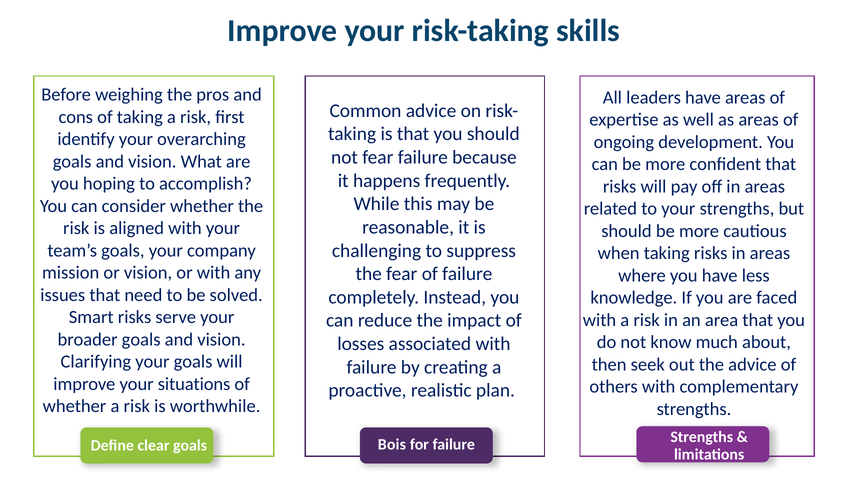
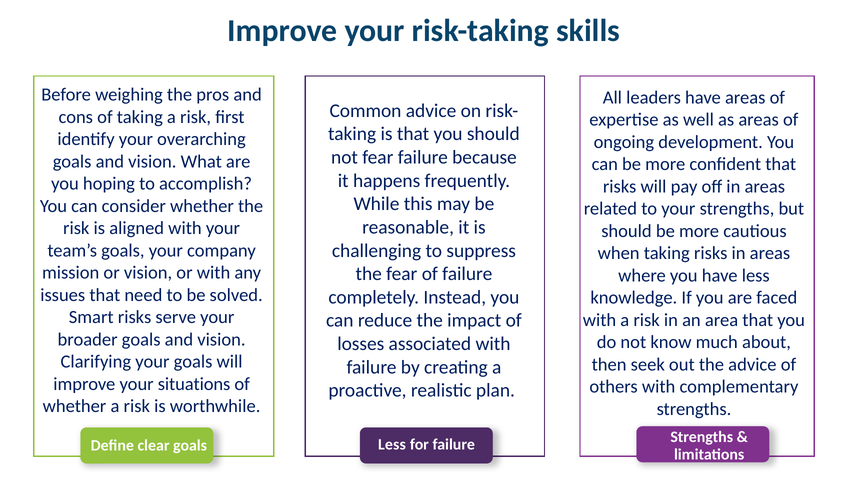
goals Bois: Bois -> Less
